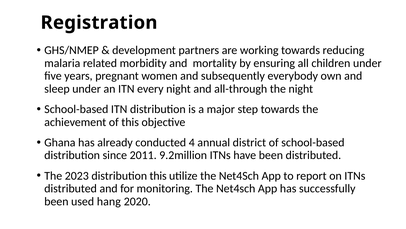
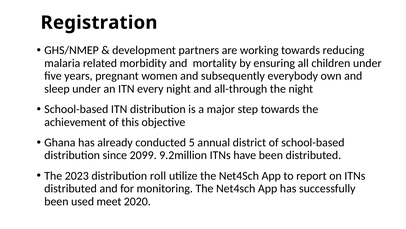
4: 4 -> 5
2011: 2011 -> 2099
distribution this: this -> roll
hang: hang -> meet
